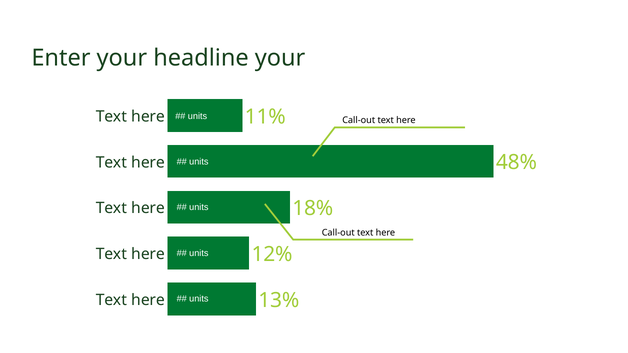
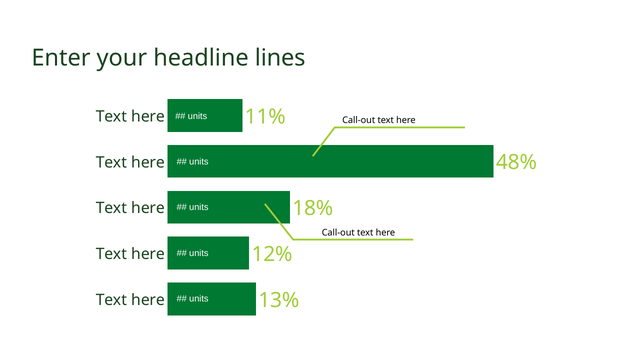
headline your: your -> lines
